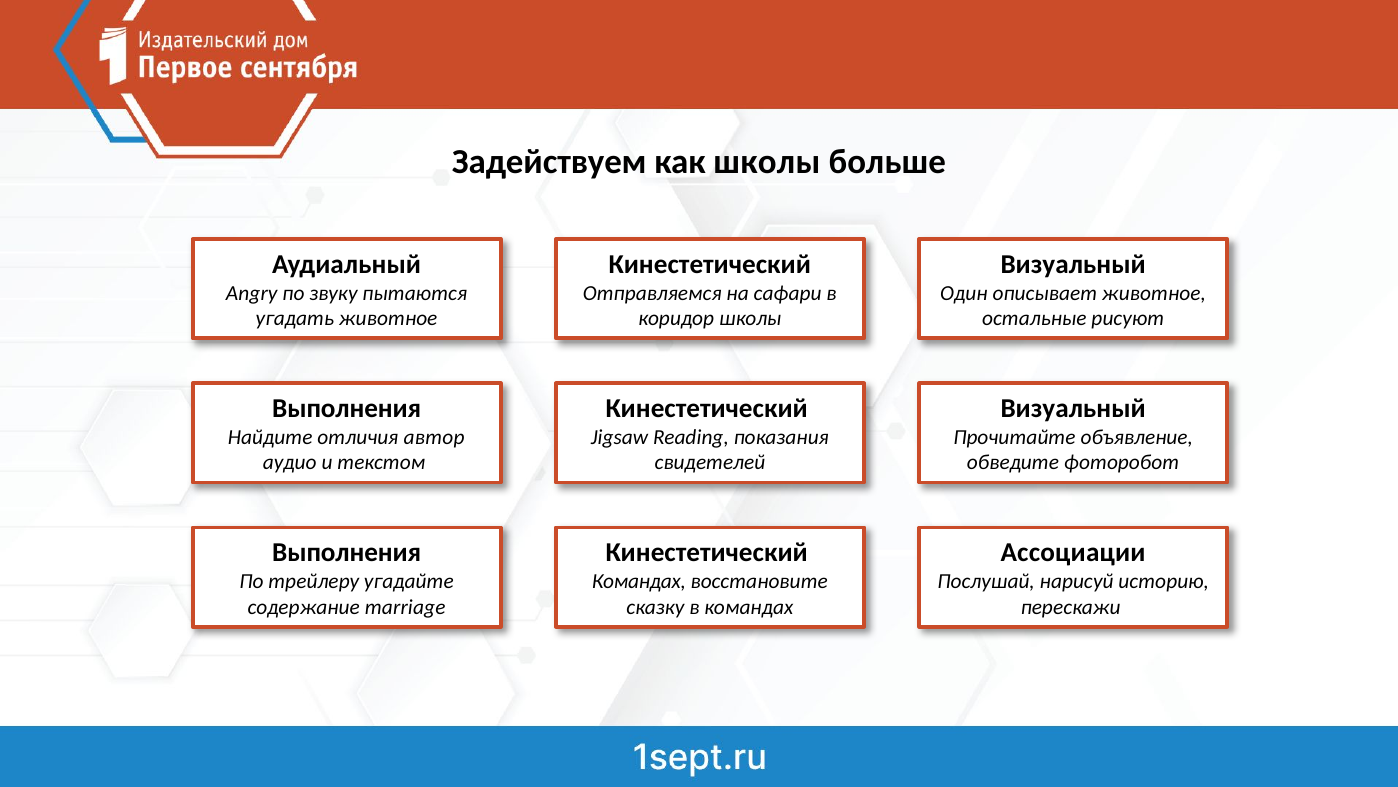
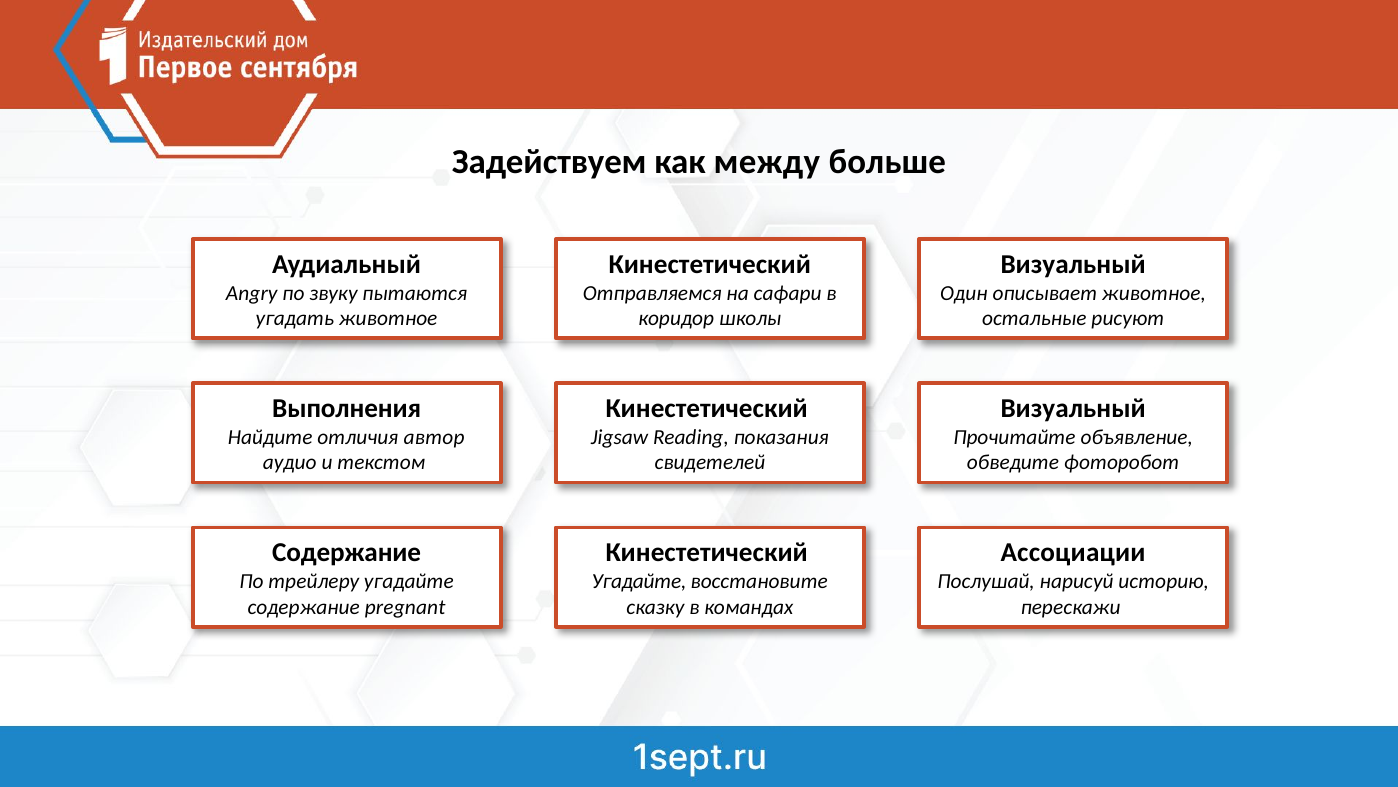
как школы: школы -> между
Выполнения at (347, 552): Выполнения -> Содержание
Командах at (639, 581): Командах -> Угадайте
marriage: marriage -> pregnant
